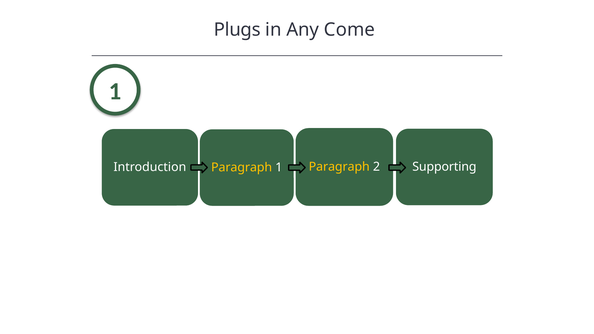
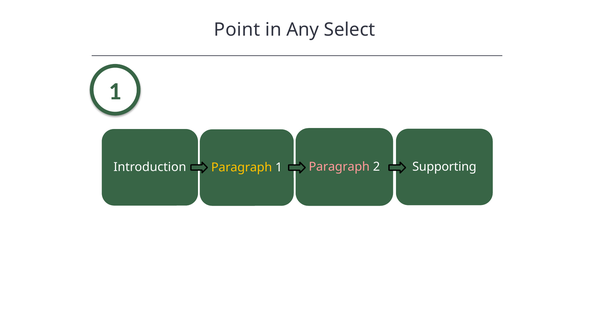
Plugs: Plugs -> Point
Come: Come -> Select
Paragraph at (339, 167) colour: yellow -> pink
